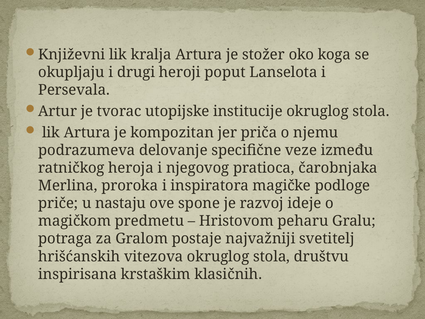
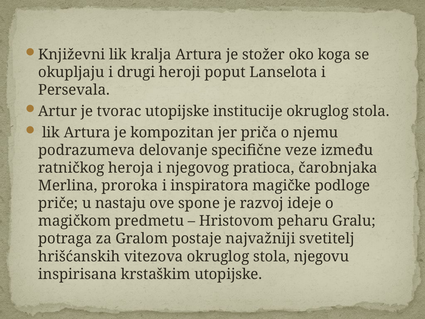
društvu: društvu -> njegovu
krstaškim klasičnih: klasičnih -> utopijske
